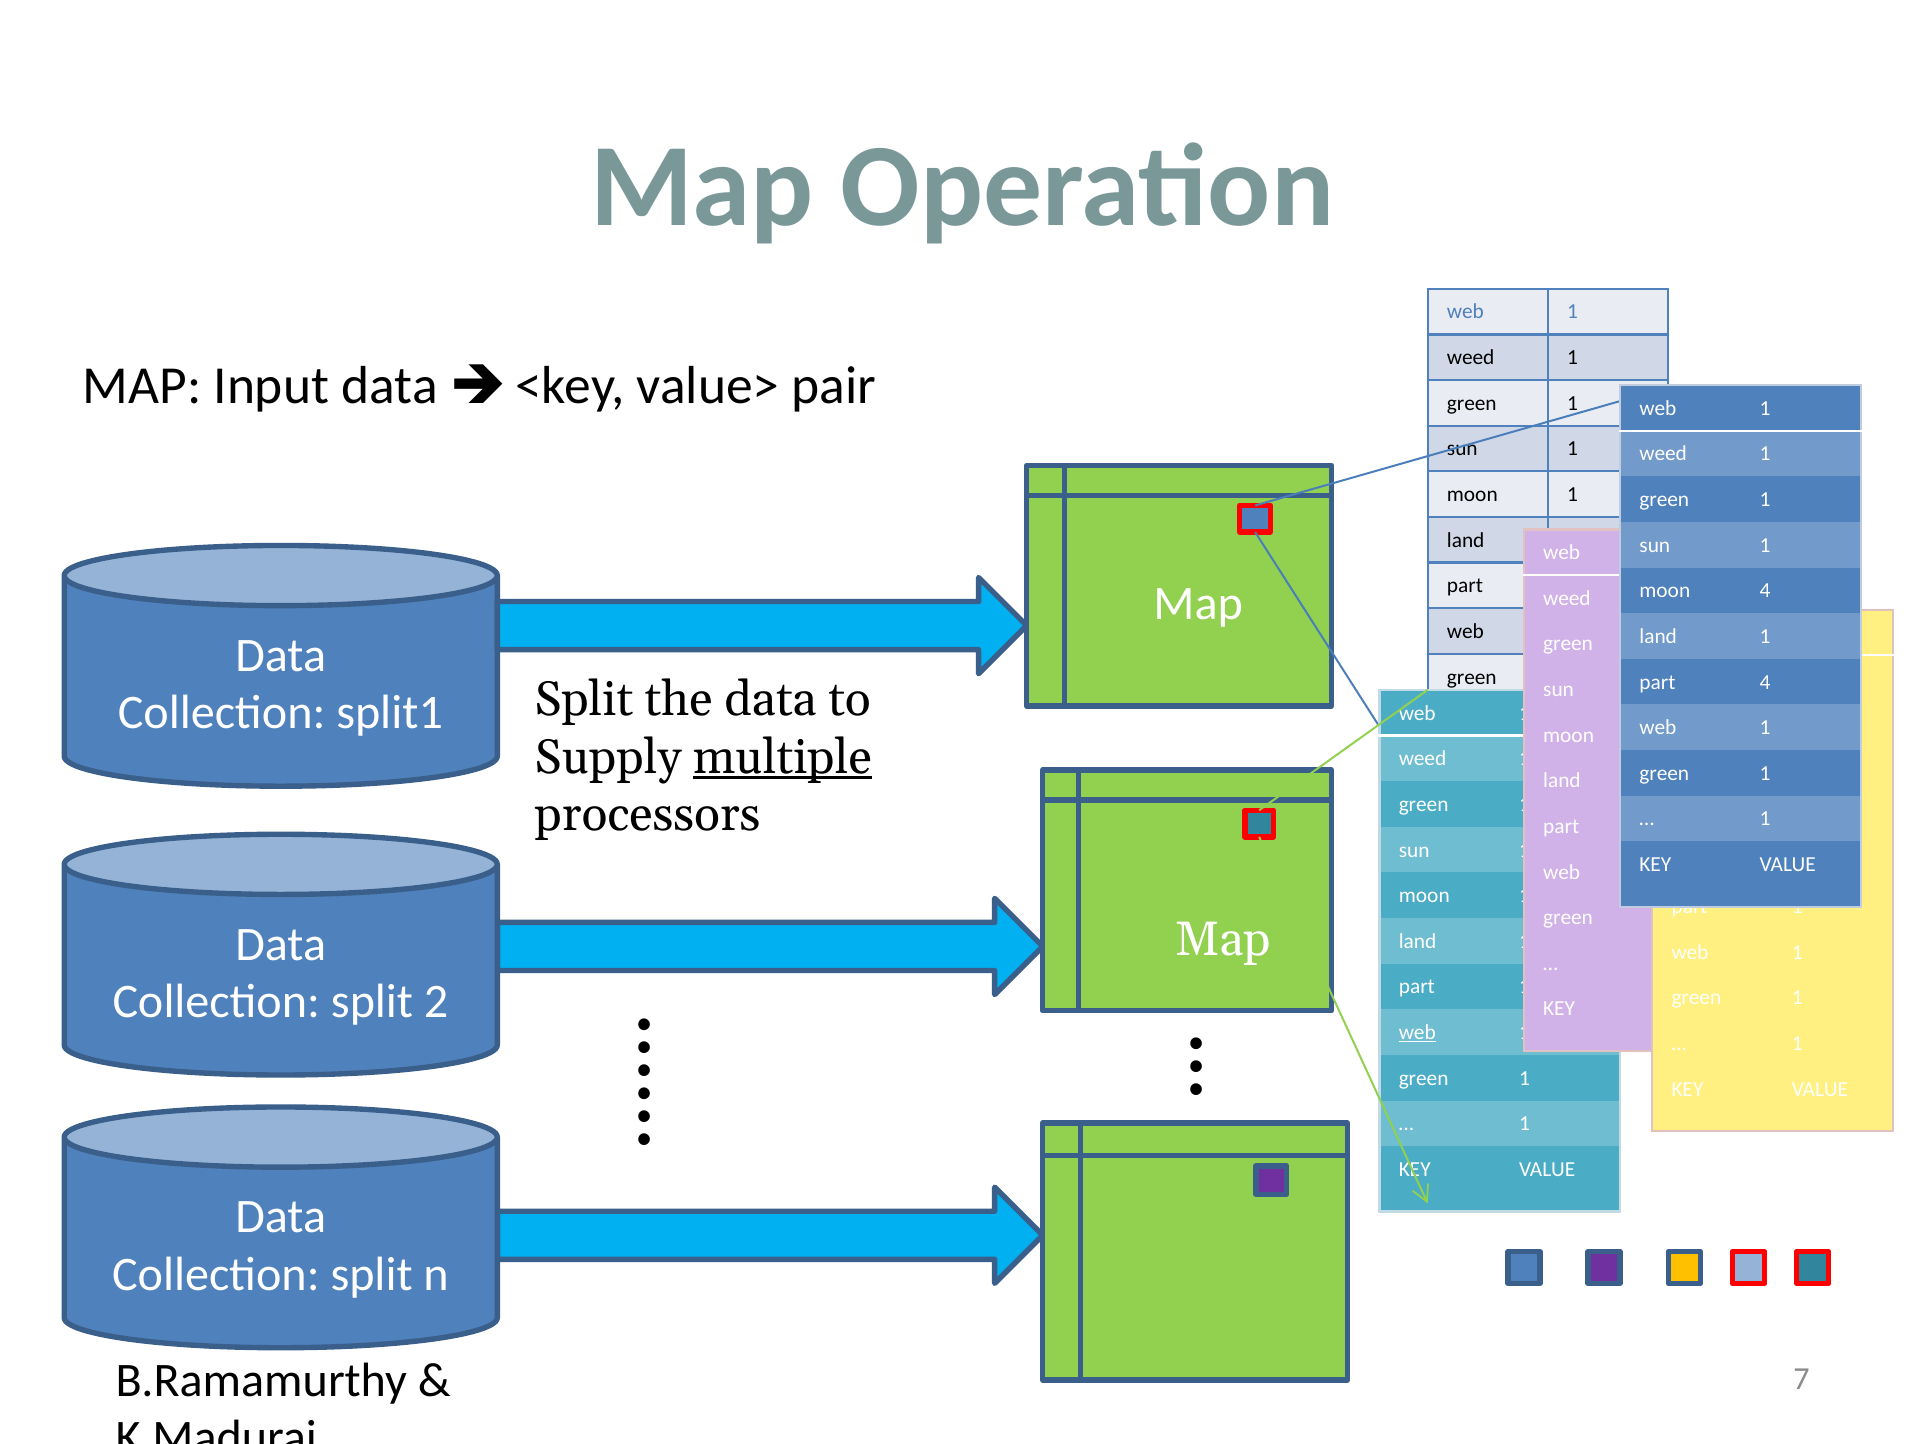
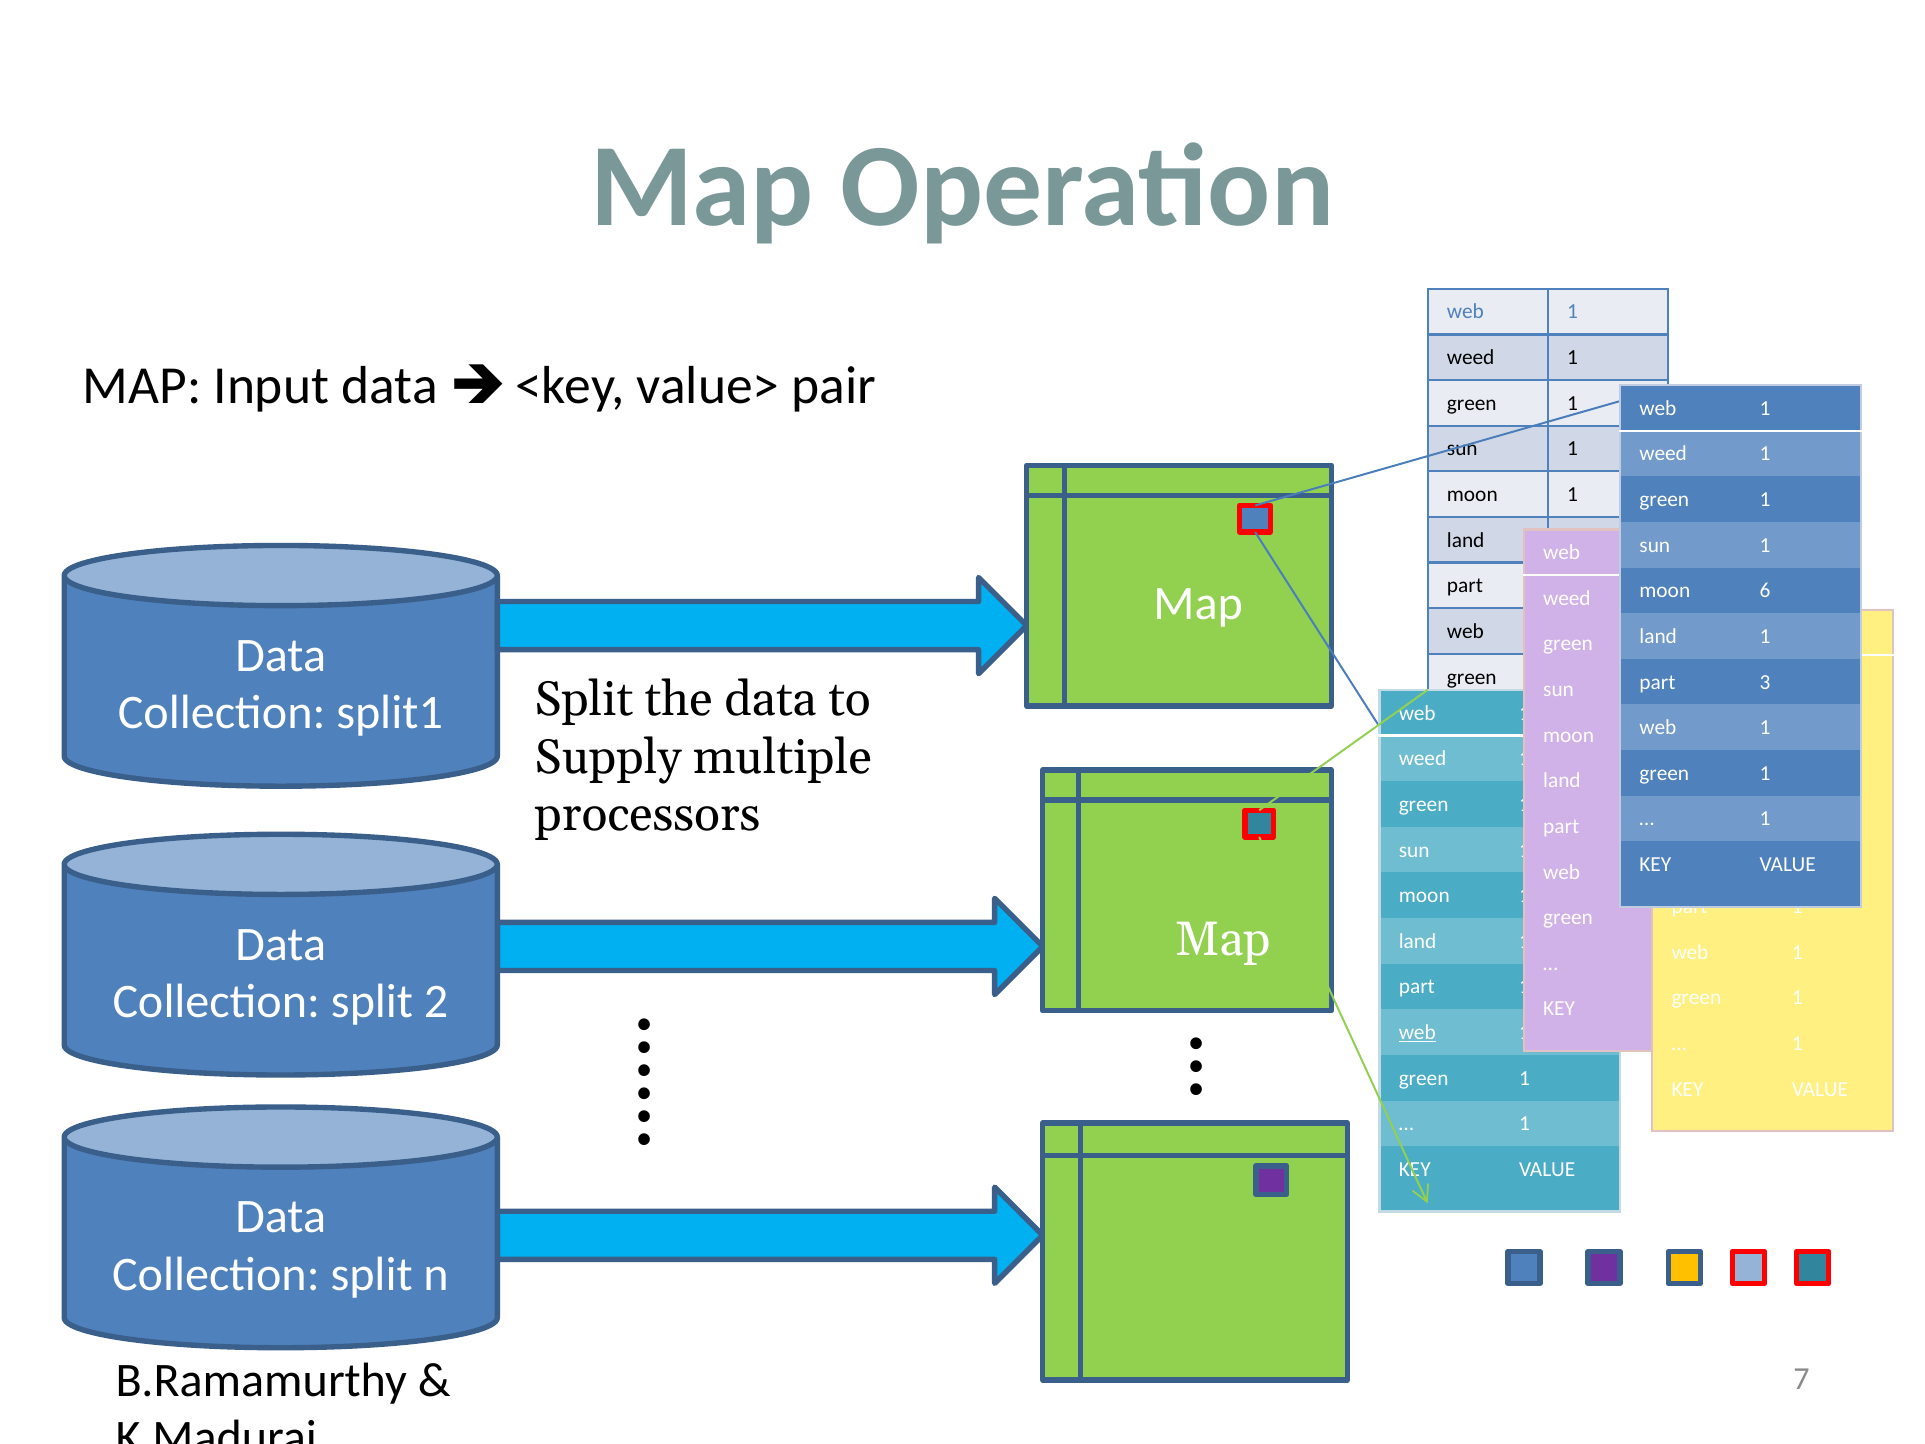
4 at (1765, 591): 4 -> 6
4 at (1765, 682): 4 -> 3
multiple underline: present -> none
